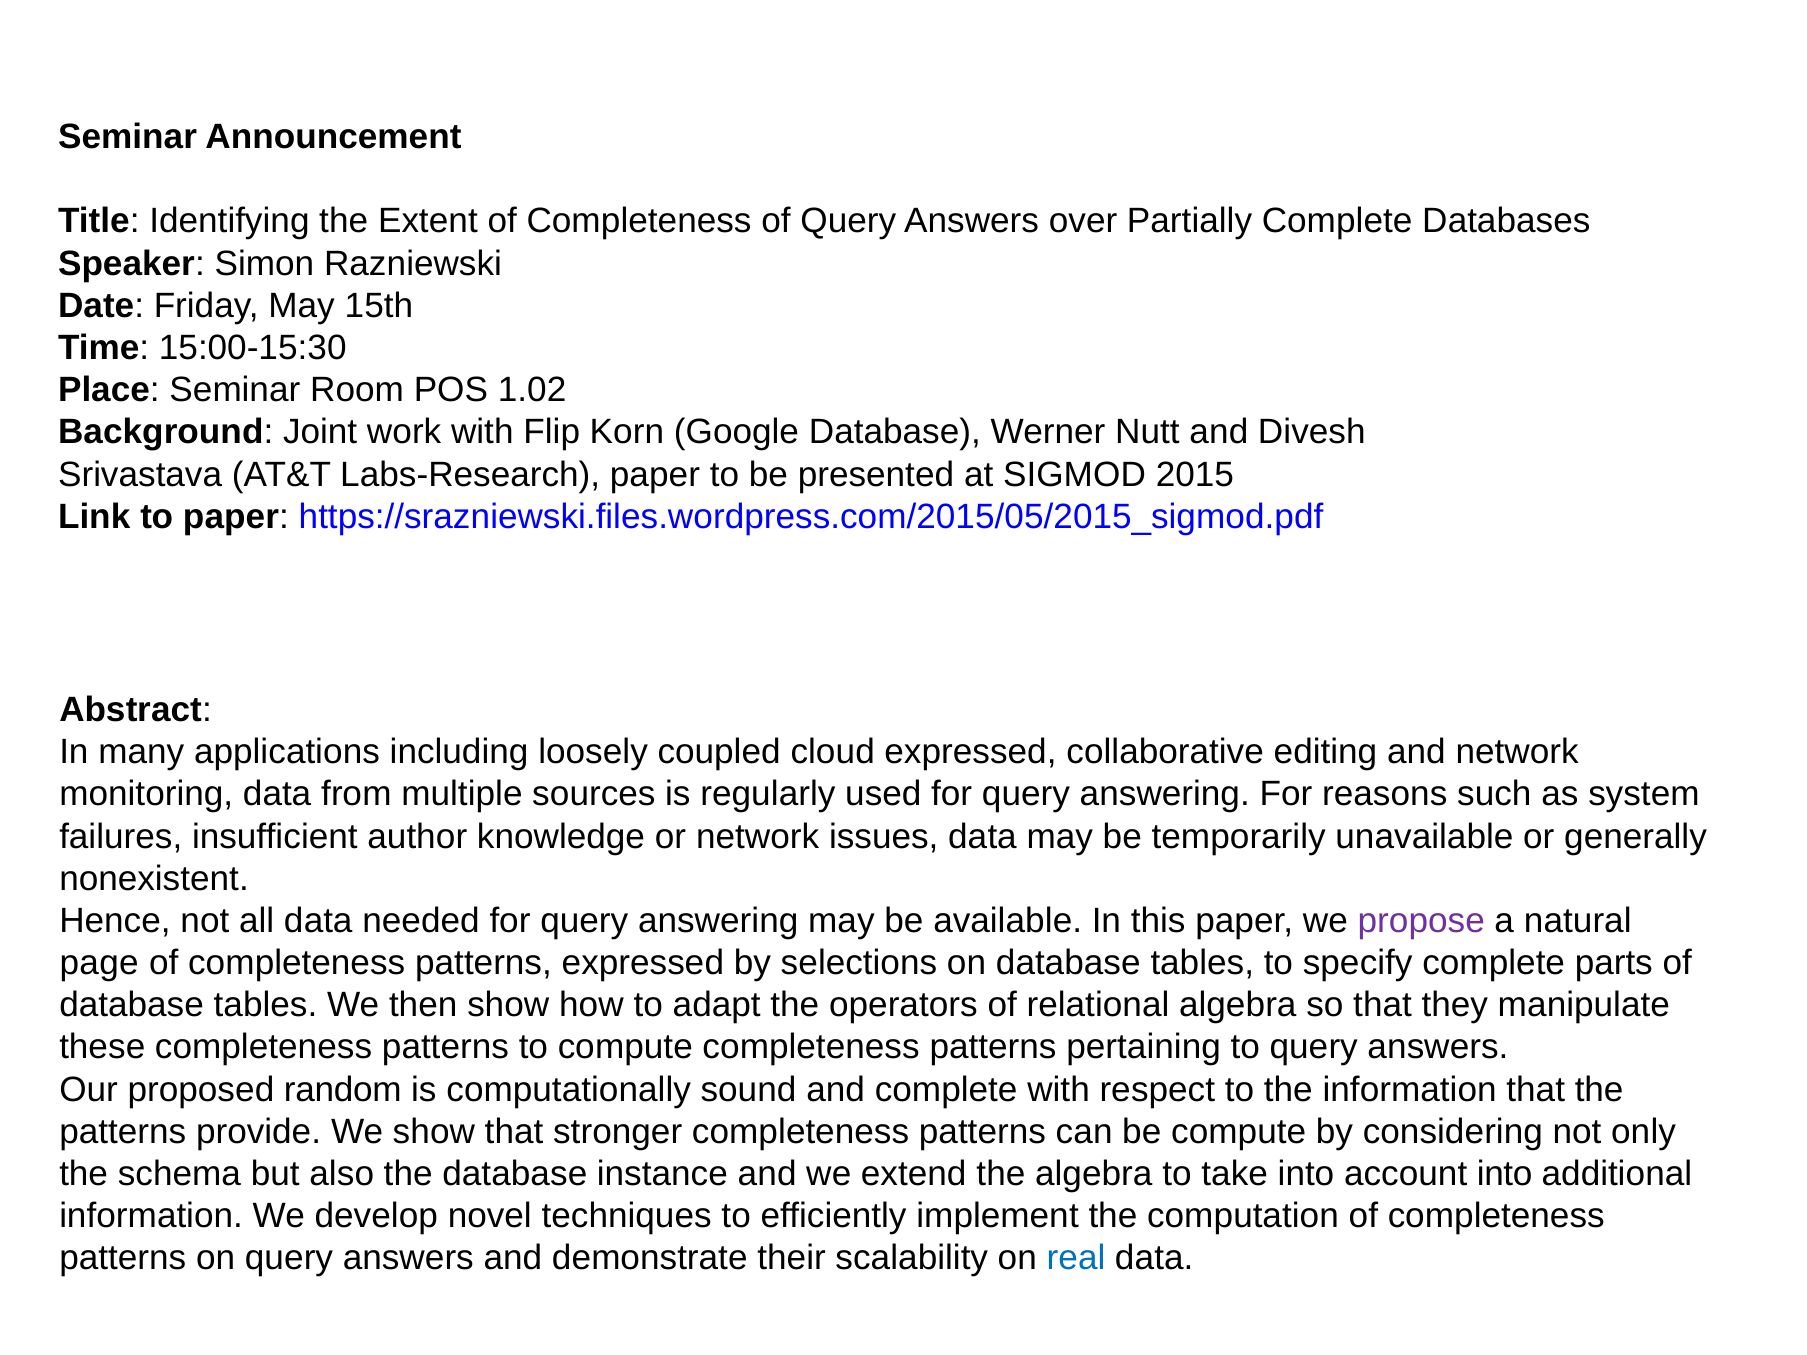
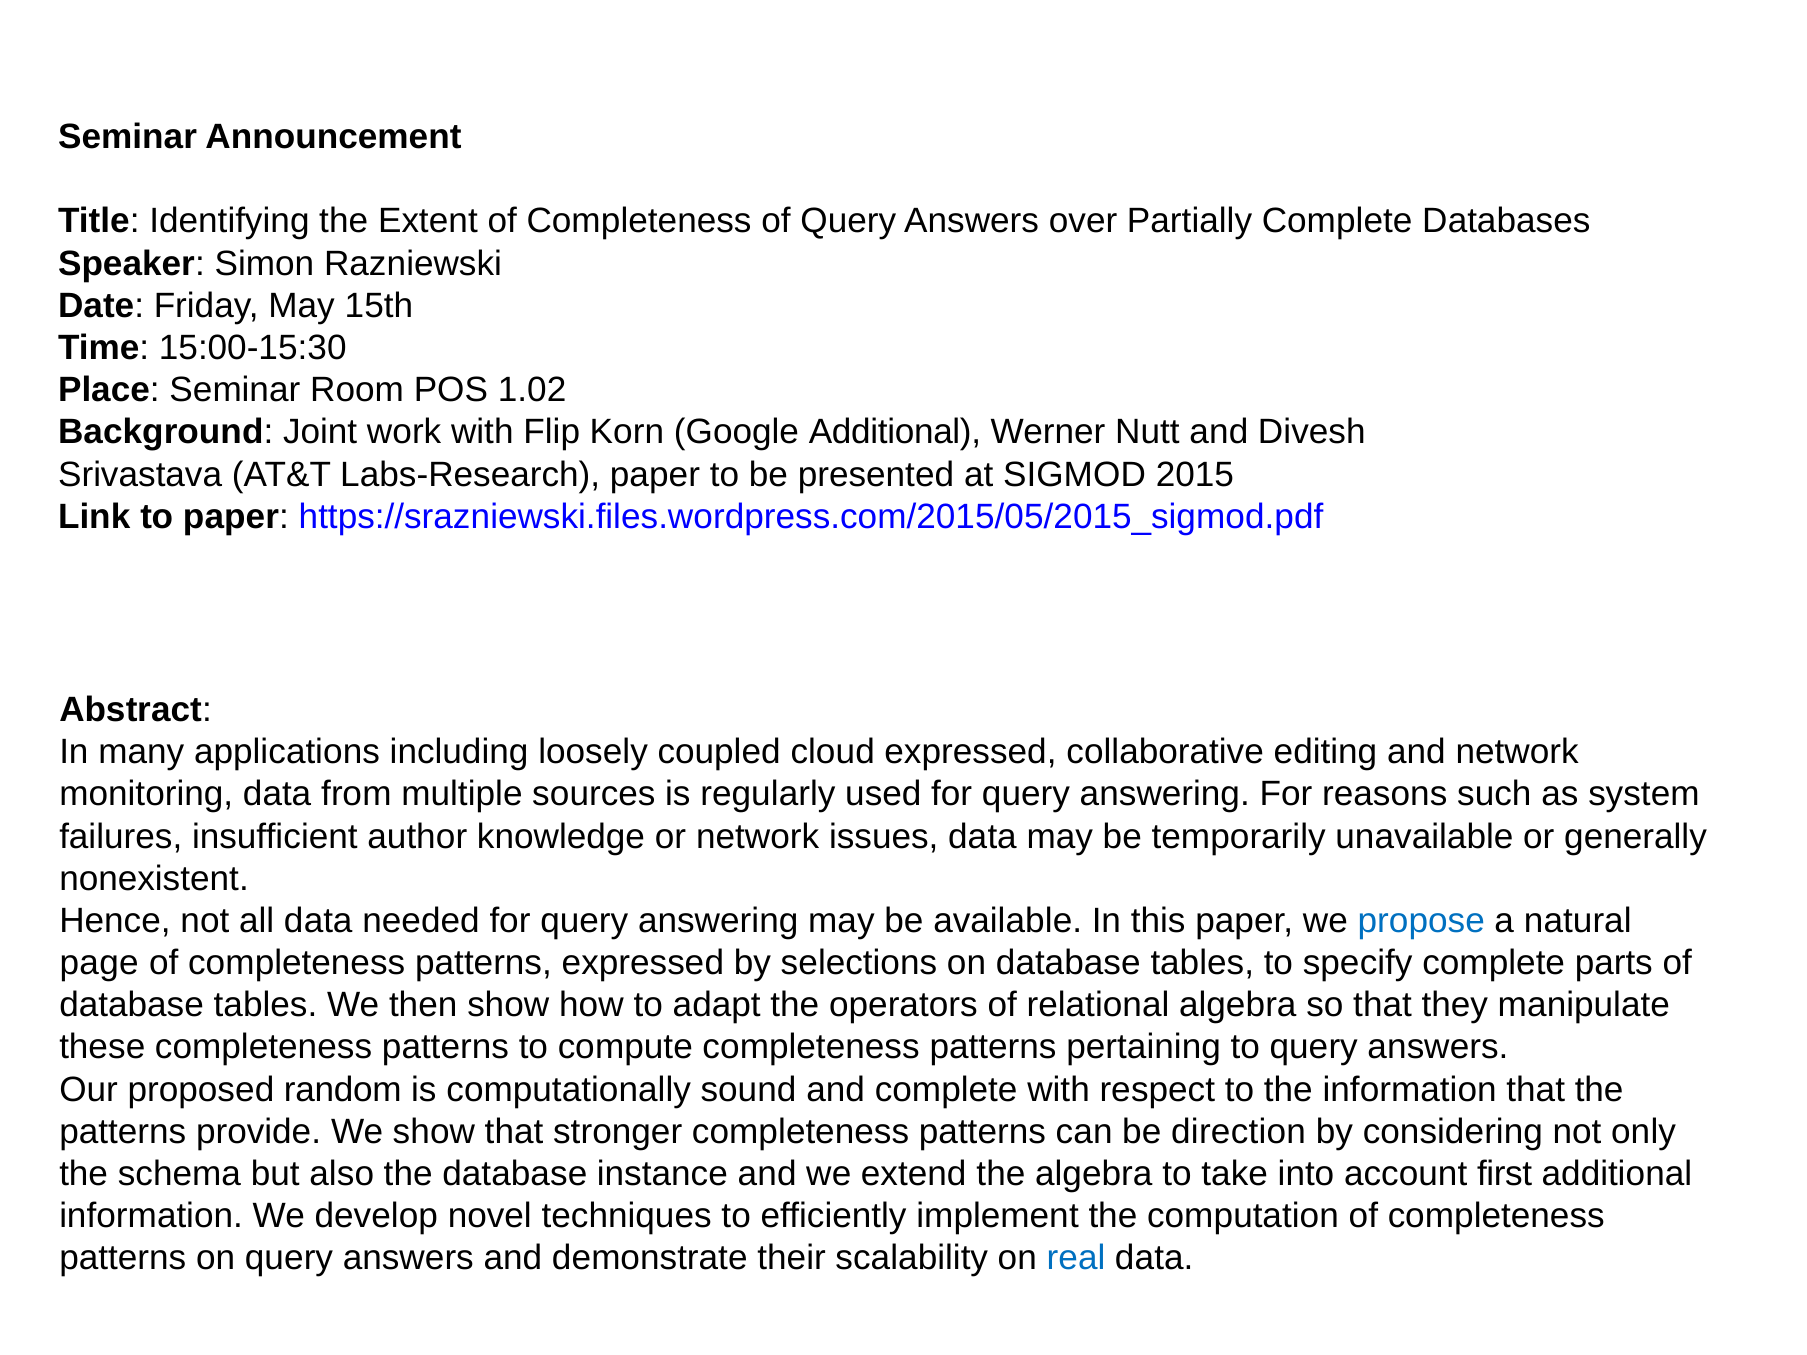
Google Database: Database -> Additional
propose colour: purple -> blue
be compute: compute -> direction
account into: into -> first
